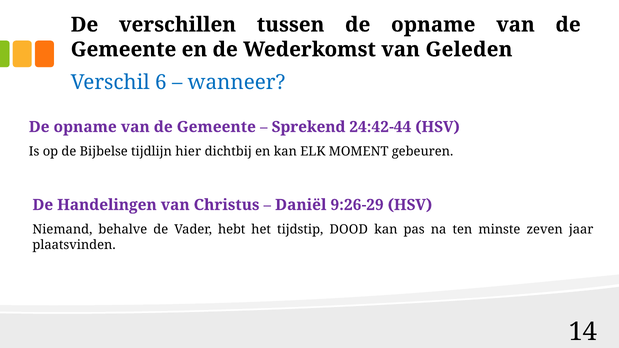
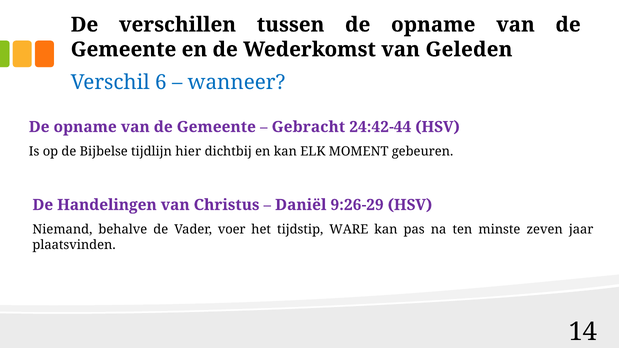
Sprekend: Sprekend -> Gebracht
hebt: hebt -> voer
DOOD: DOOD -> WARE
